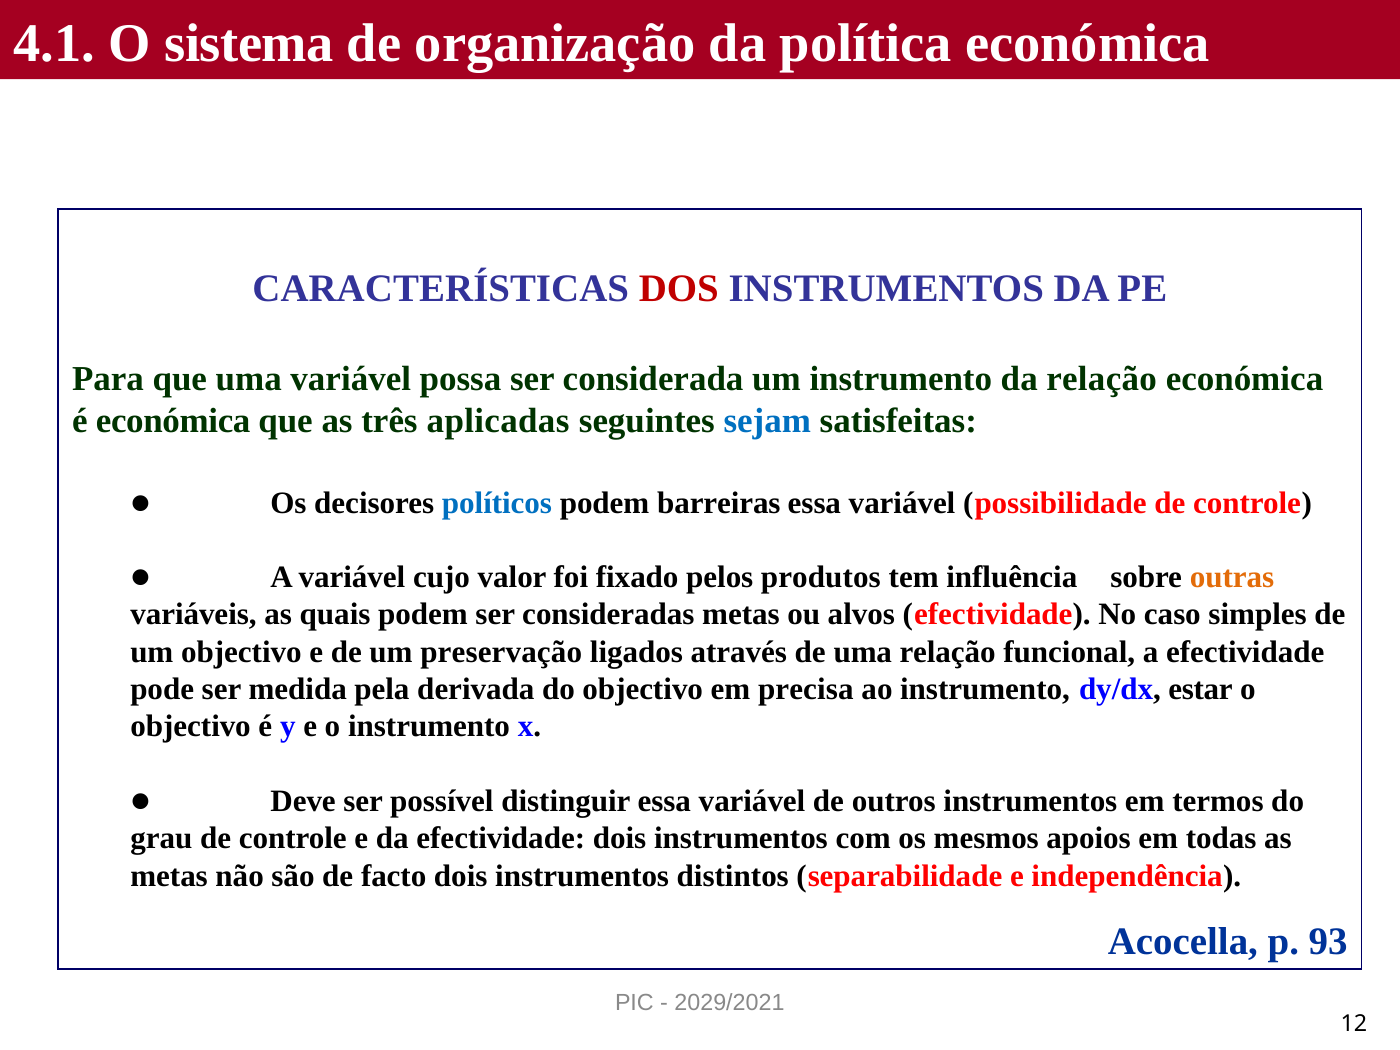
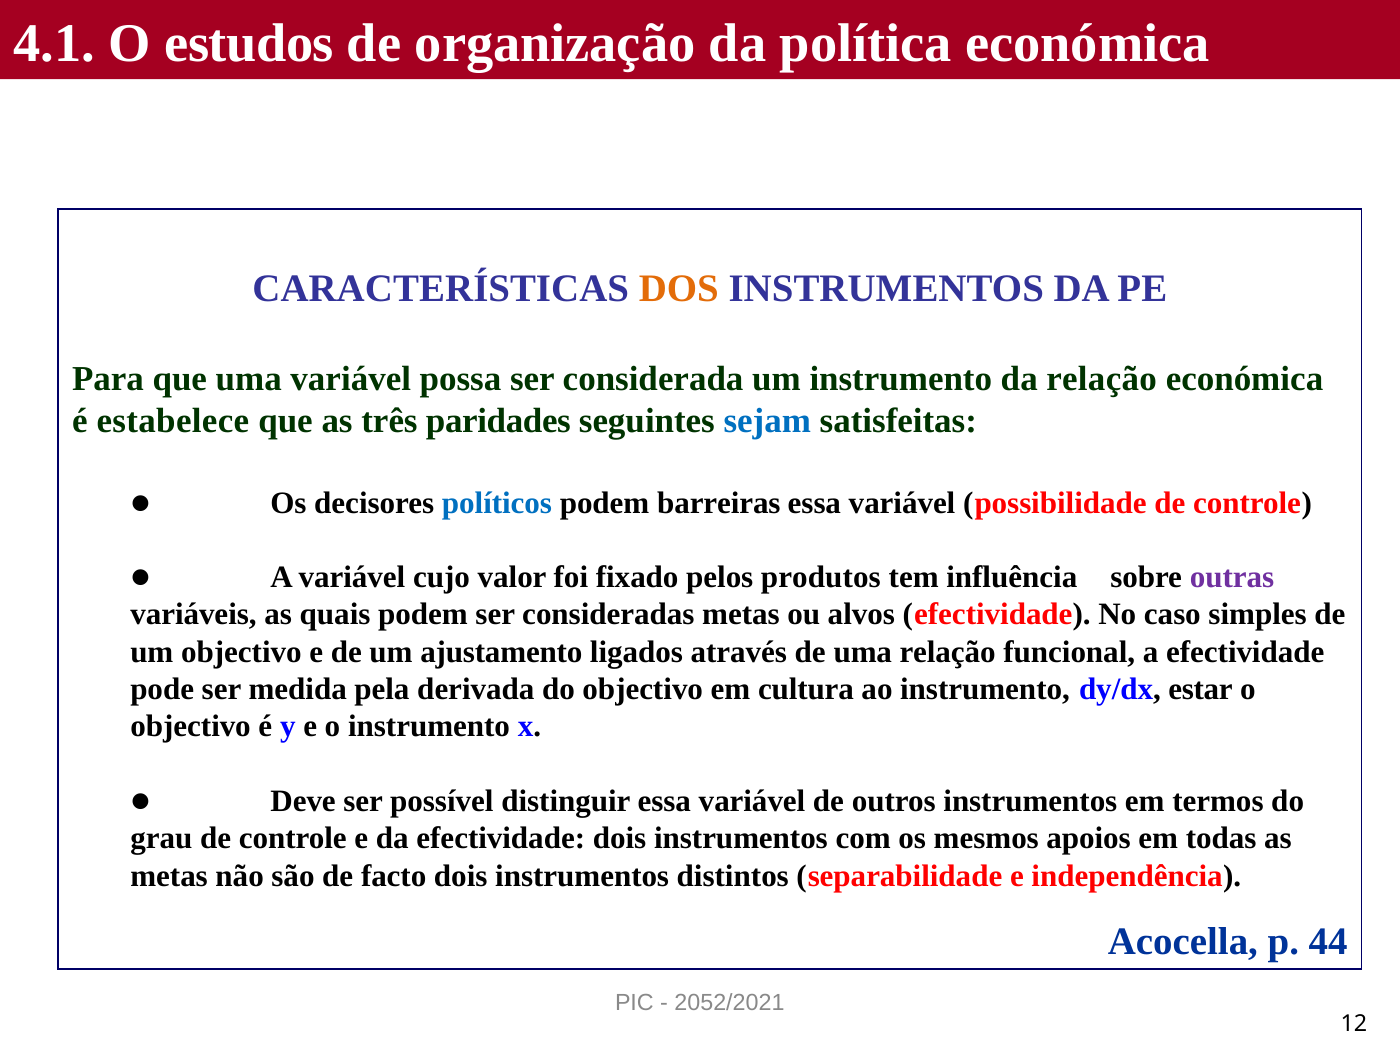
sistema: sistema -> estudos
DOS colour: red -> orange
é económica: económica -> estabelece
aplicadas: aplicadas -> paridades
outras colour: orange -> purple
preservação: preservação -> ajustamento
precisa: precisa -> cultura
93: 93 -> 44
2029/2021: 2029/2021 -> 2052/2021
